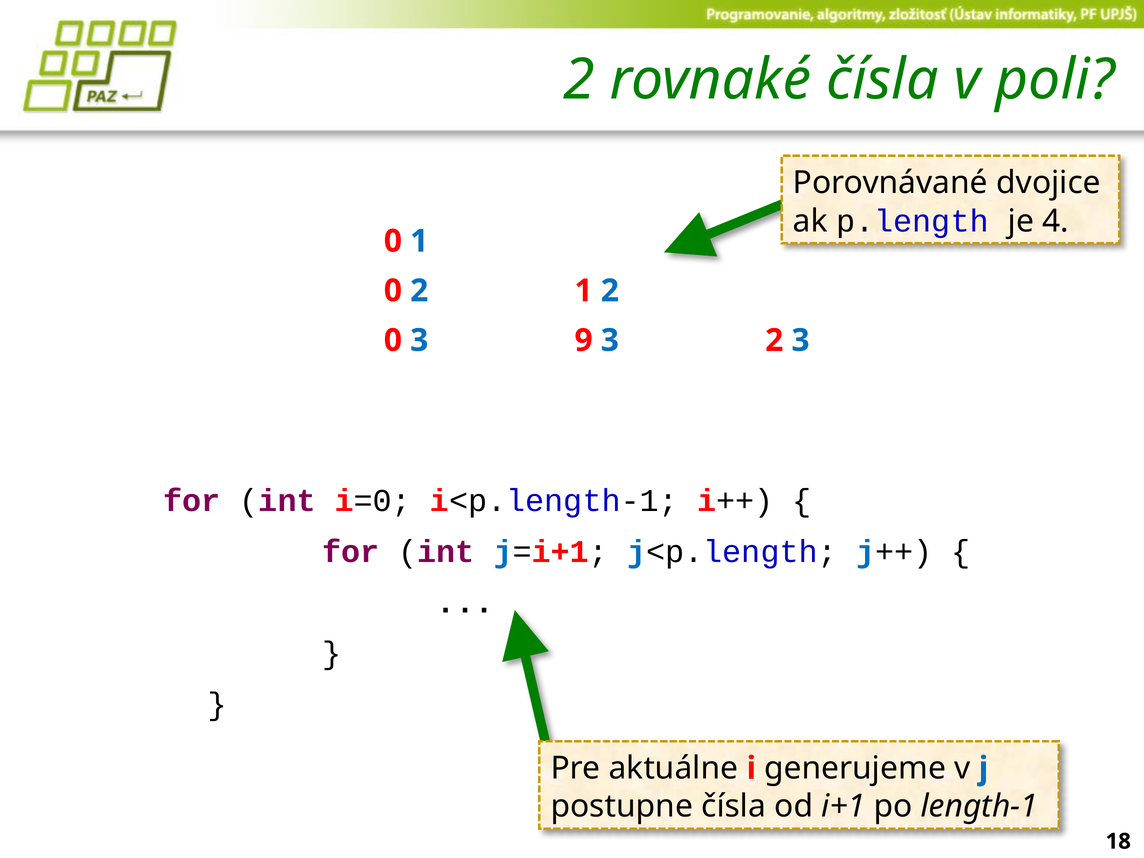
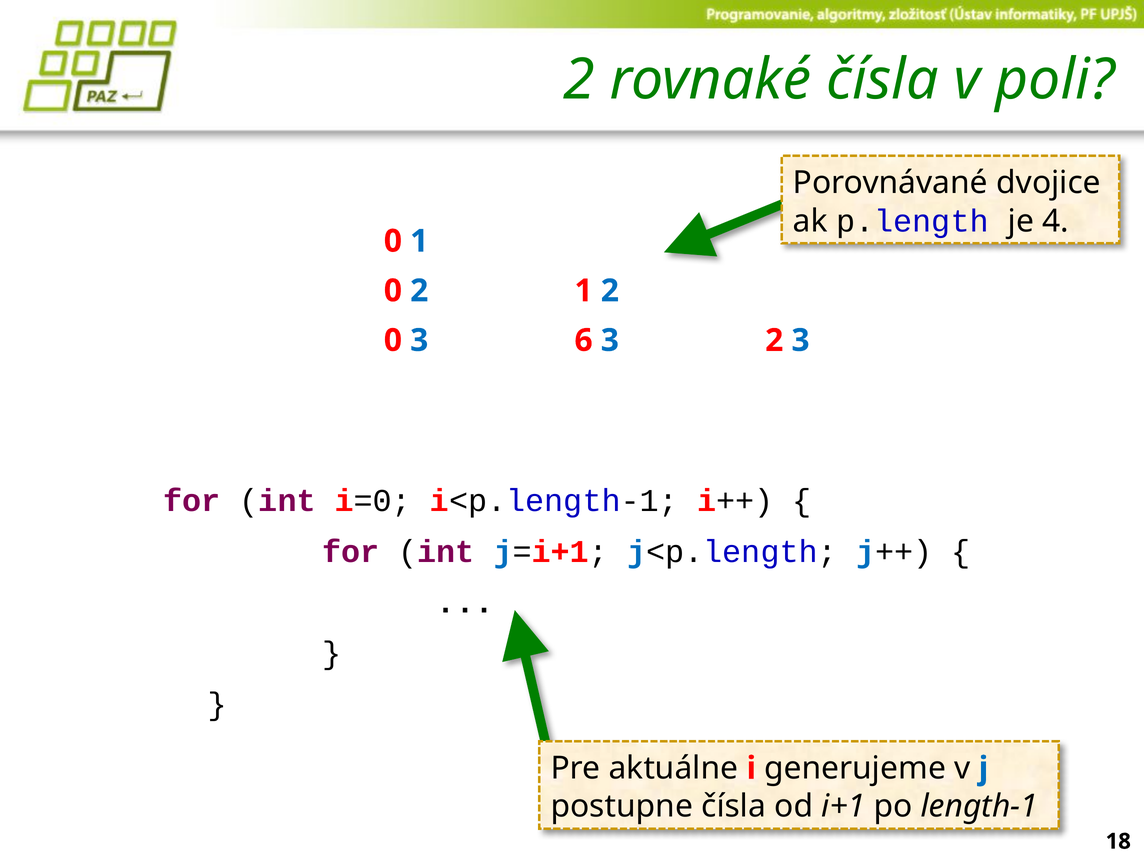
9: 9 -> 6
